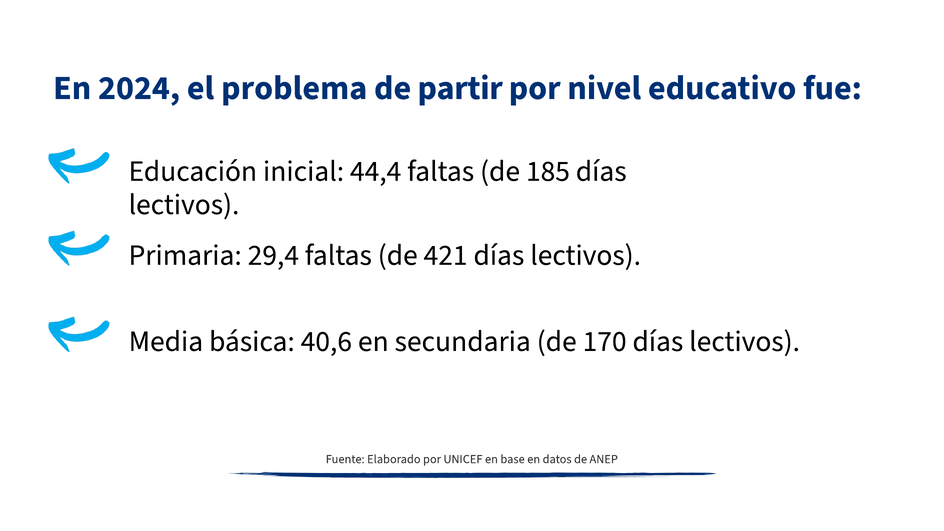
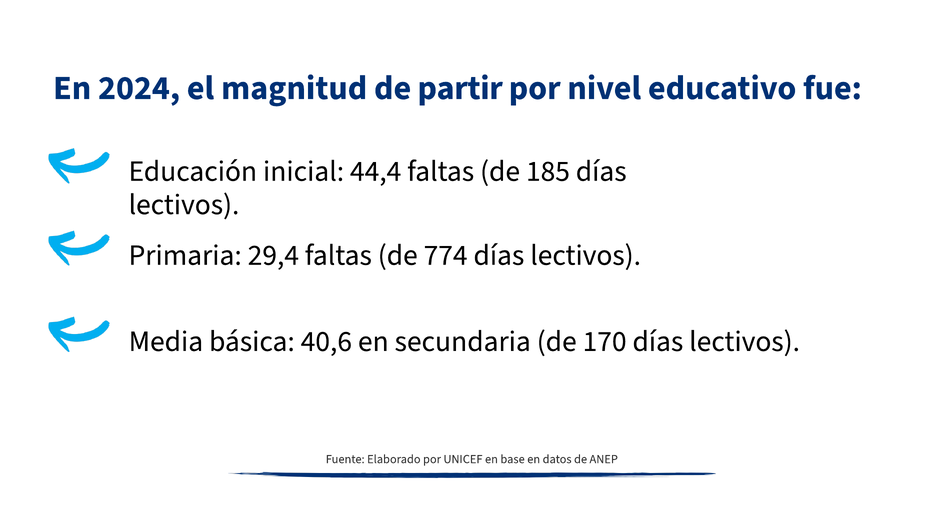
problema: problema -> magnitud
421: 421 -> 774
